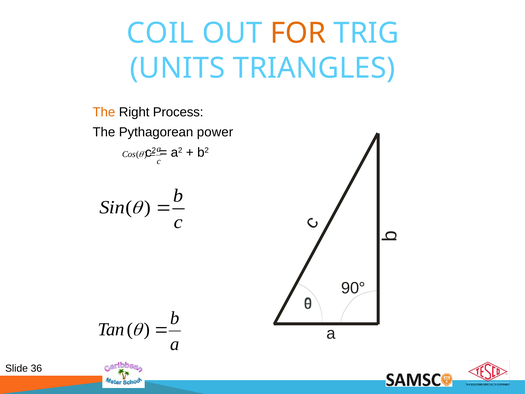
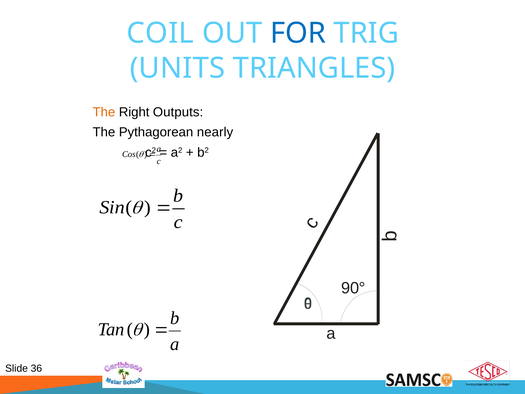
FOR colour: orange -> blue
Process: Process -> Outputs
power: power -> nearly
